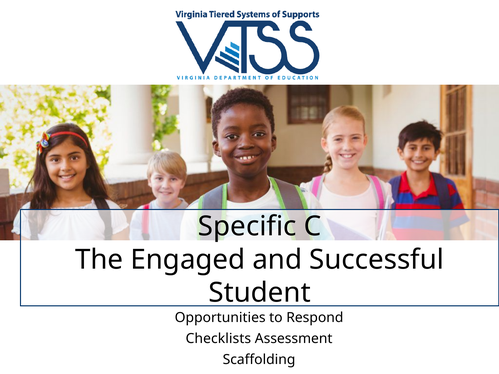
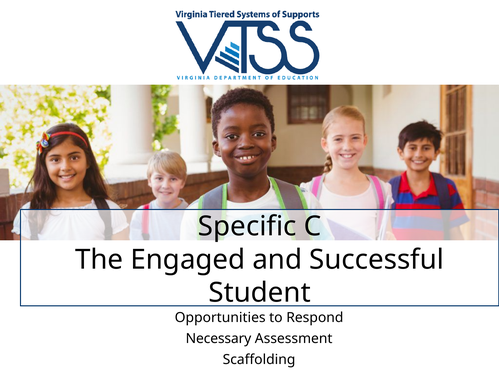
Checklists: Checklists -> Necessary
